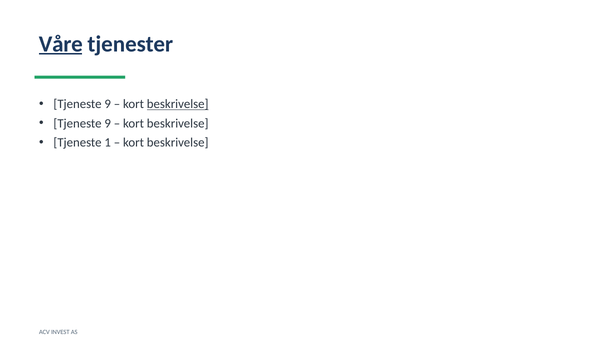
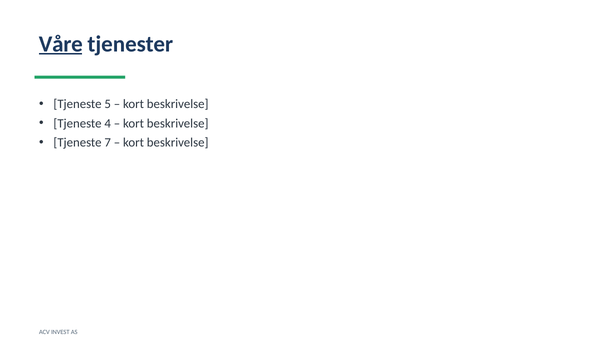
9 at (108, 104): 9 -> 5
beskrivelse at (178, 104) underline: present -> none
9 at (108, 123): 9 -> 4
1: 1 -> 7
